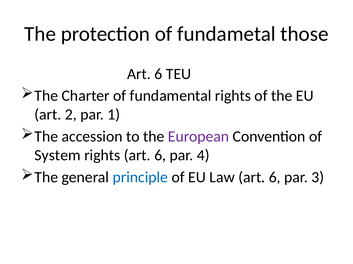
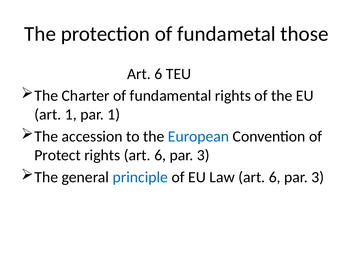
art 2: 2 -> 1
European colour: purple -> blue
System: System -> Protect
4 at (203, 156): 4 -> 3
